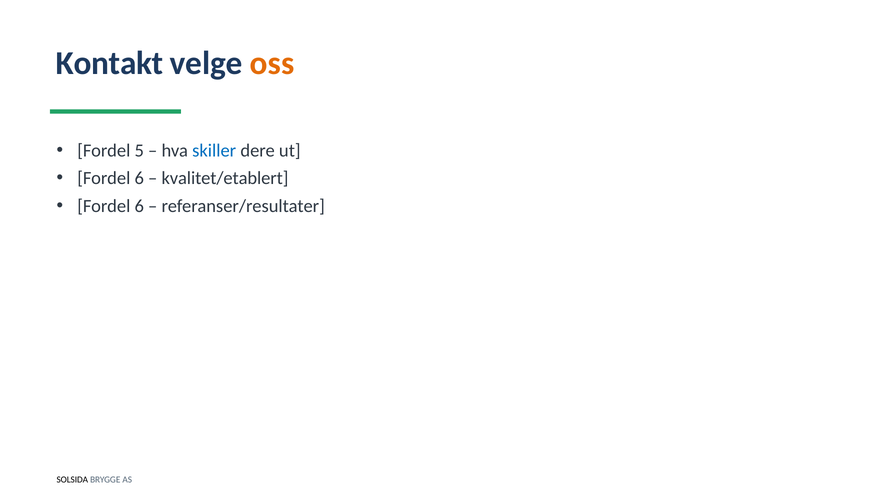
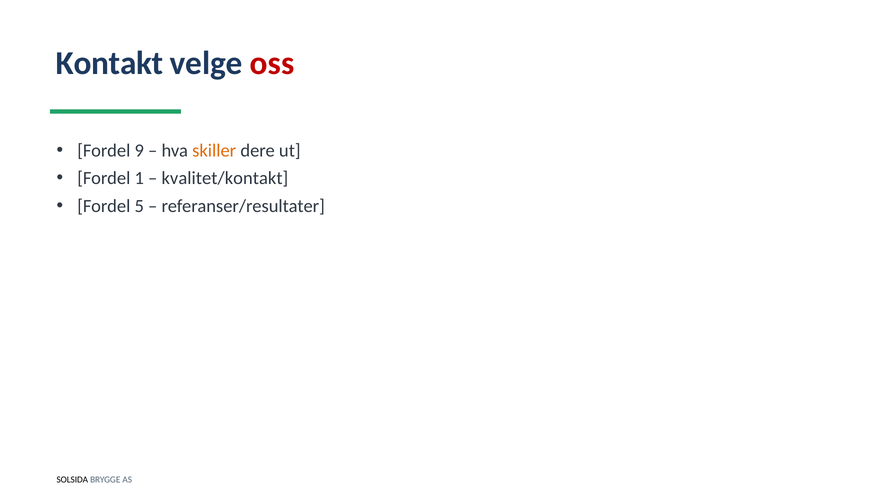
oss colour: orange -> red
5: 5 -> 9
skiller colour: blue -> orange
6 at (139, 178): 6 -> 1
kvalitet/etablert: kvalitet/etablert -> kvalitet/kontakt
6 at (139, 206): 6 -> 5
